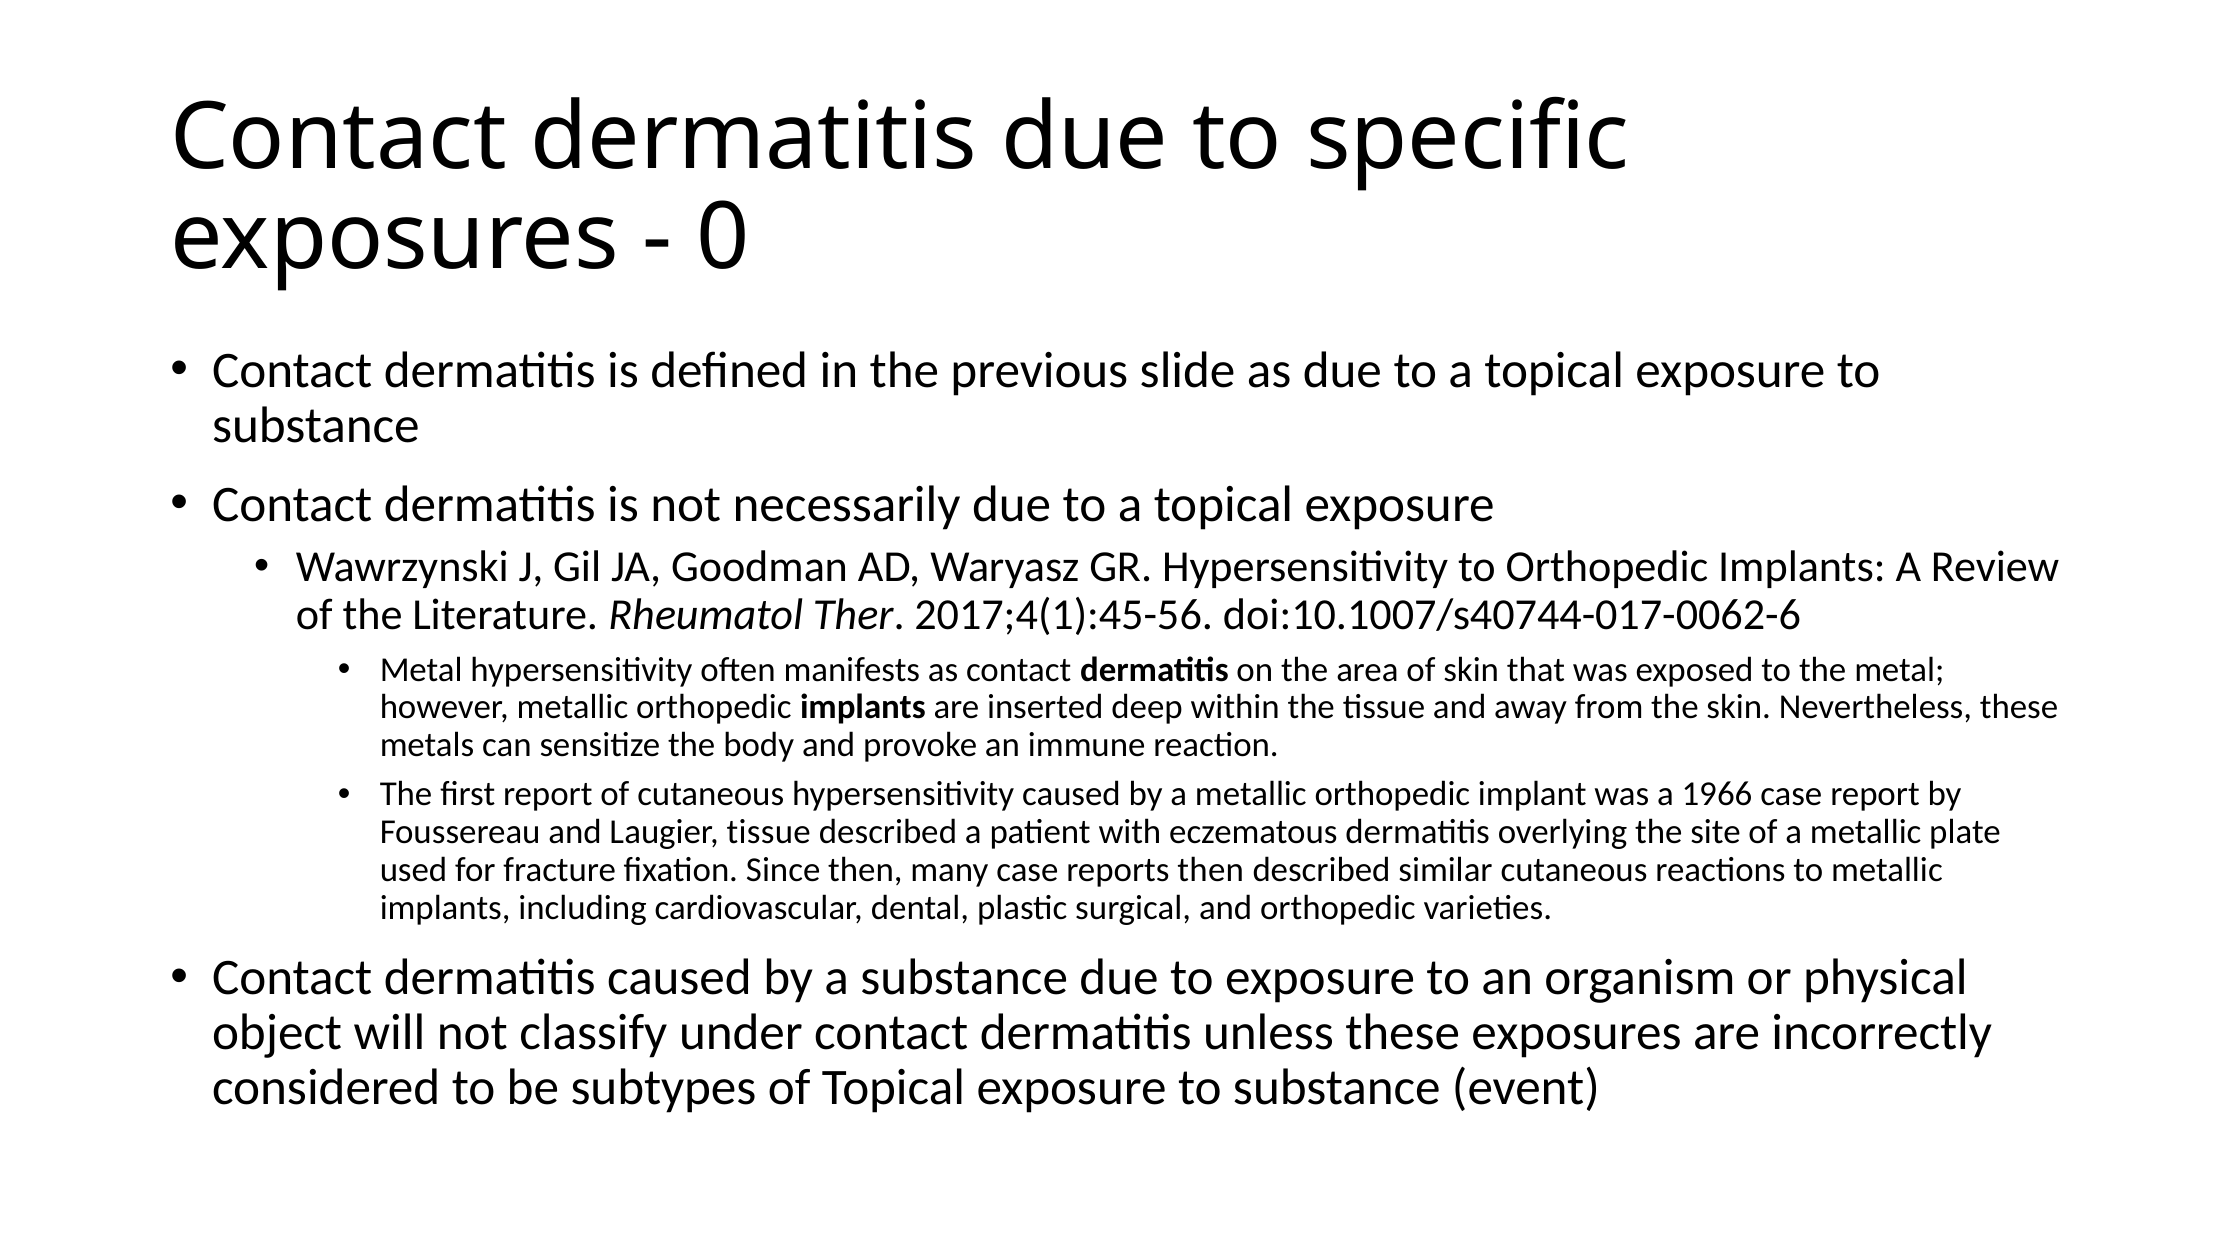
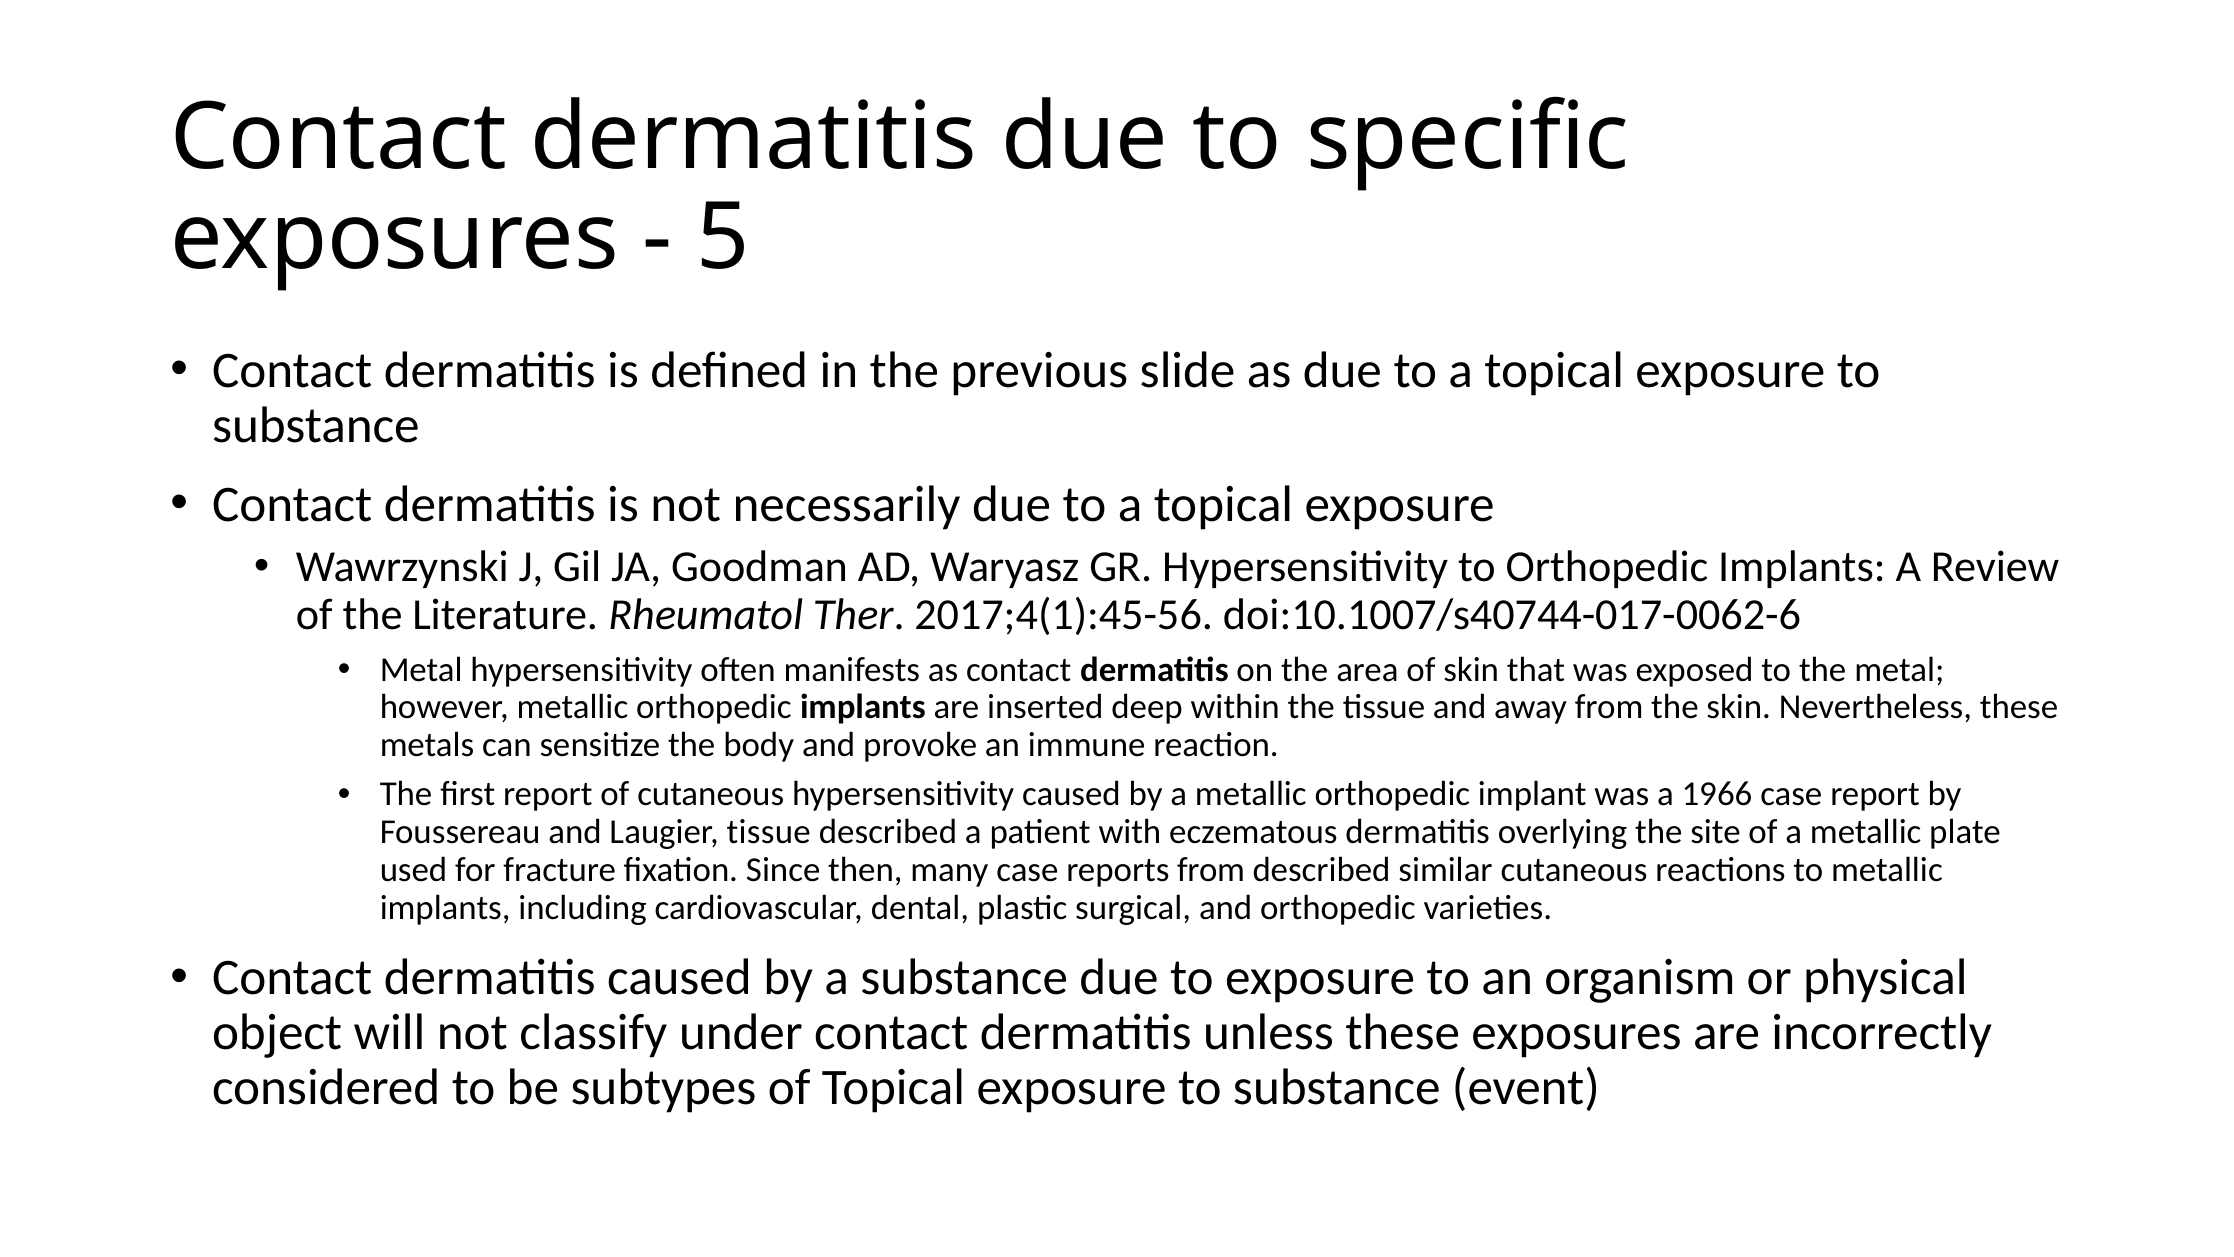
0: 0 -> 5
reports then: then -> from
